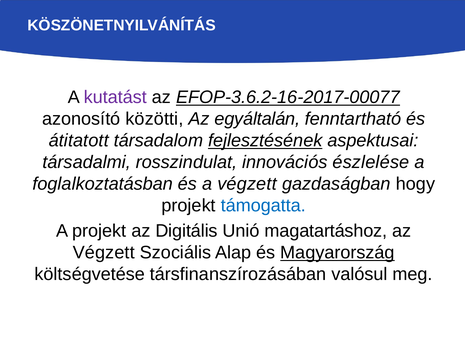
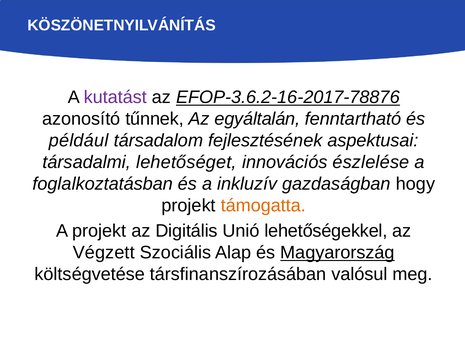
EFOP-3.6.2-16-2017-00077: EFOP-3.6.2-16-2017-00077 -> EFOP-3.6.2-16-2017-78876
közötti: közötti -> tűnnek
átitatott: átitatott -> például
fejlesztésének underline: present -> none
rosszindulat: rosszindulat -> lehetőséget
a végzett: végzett -> inkluzív
támogatta colour: blue -> orange
magatartáshoz: magatartáshoz -> lehetőségekkel
